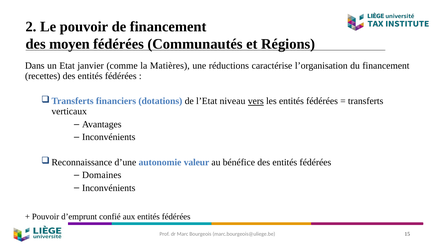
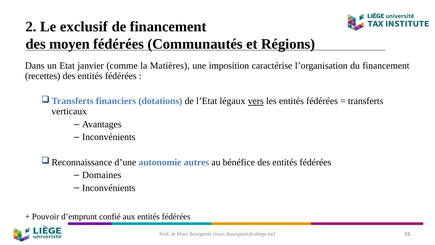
Le pouvoir: pouvoir -> exclusif
réductions: réductions -> imposition
niveau: niveau -> légaux
valeur: valeur -> autres
